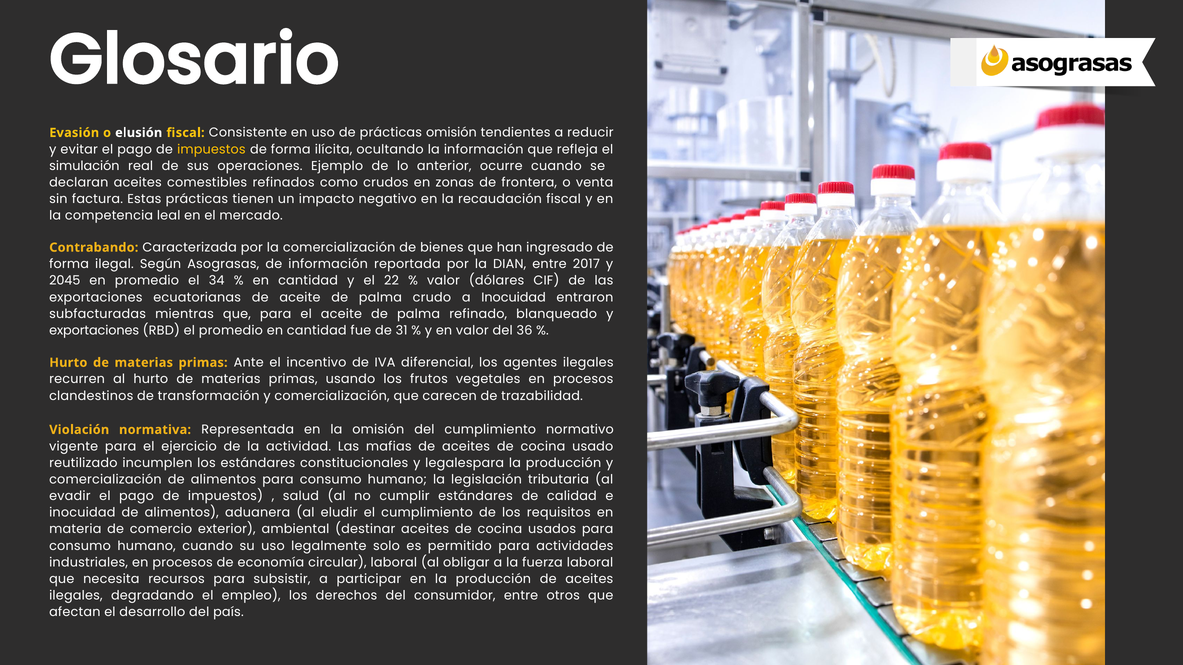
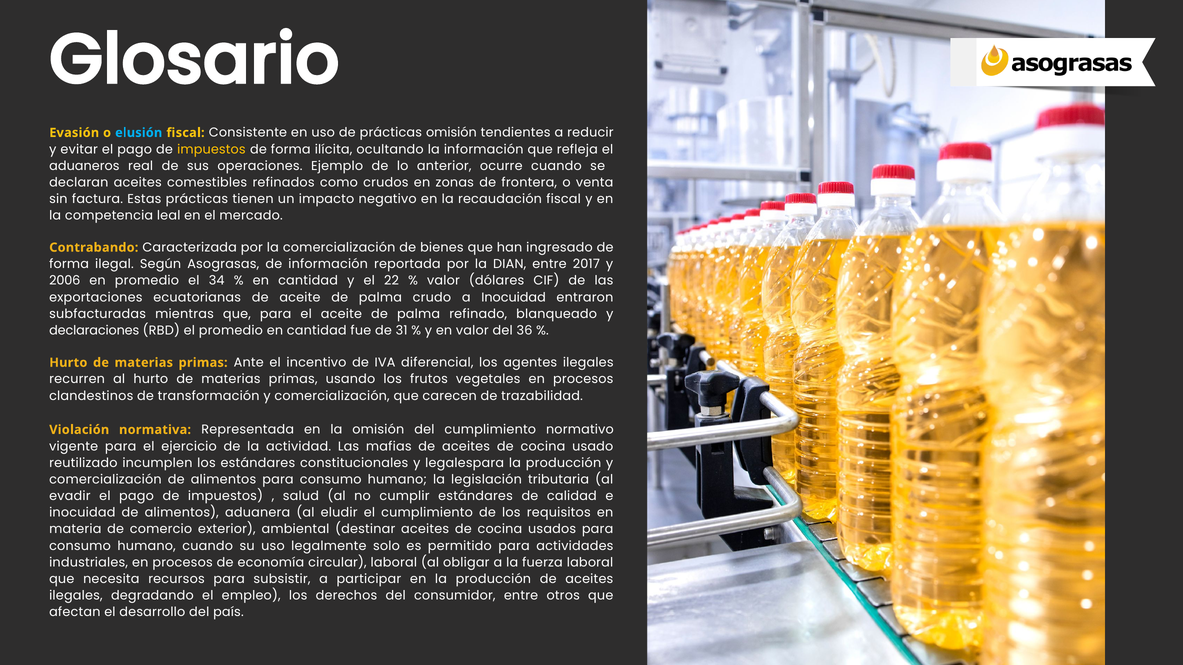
elusión colour: white -> light blue
simulación: simulación -> aduaneros
2045: 2045 -> 2006
exportaciones at (94, 331): exportaciones -> declaraciones
